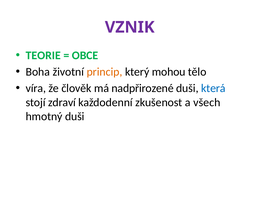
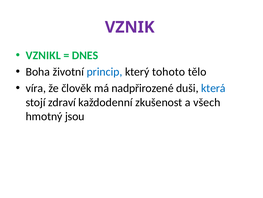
TEORIE: TEORIE -> VZNIKL
OBCE: OBCE -> DNES
princip colour: orange -> blue
mohou: mohou -> tohoto
hmotný duši: duši -> jsou
